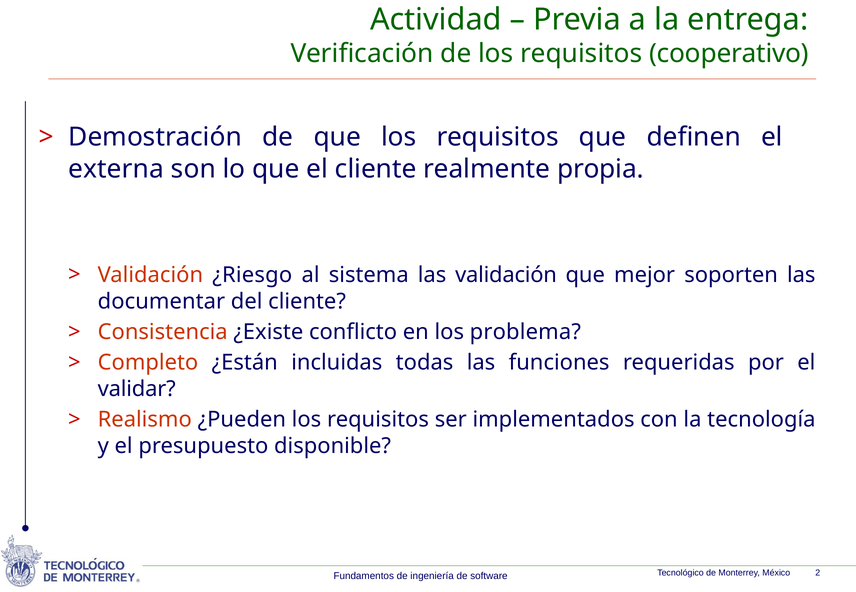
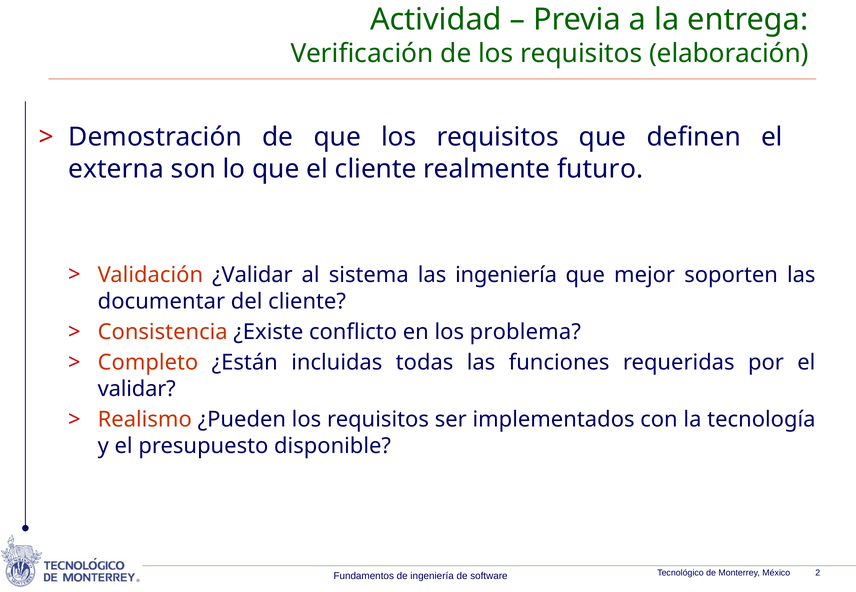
cooperativo: cooperativo -> elaboración
propia: propia -> futuro
¿Riesgo: ¿Riesgo -> ¿Validar
las validación: validación -> ingeniería
